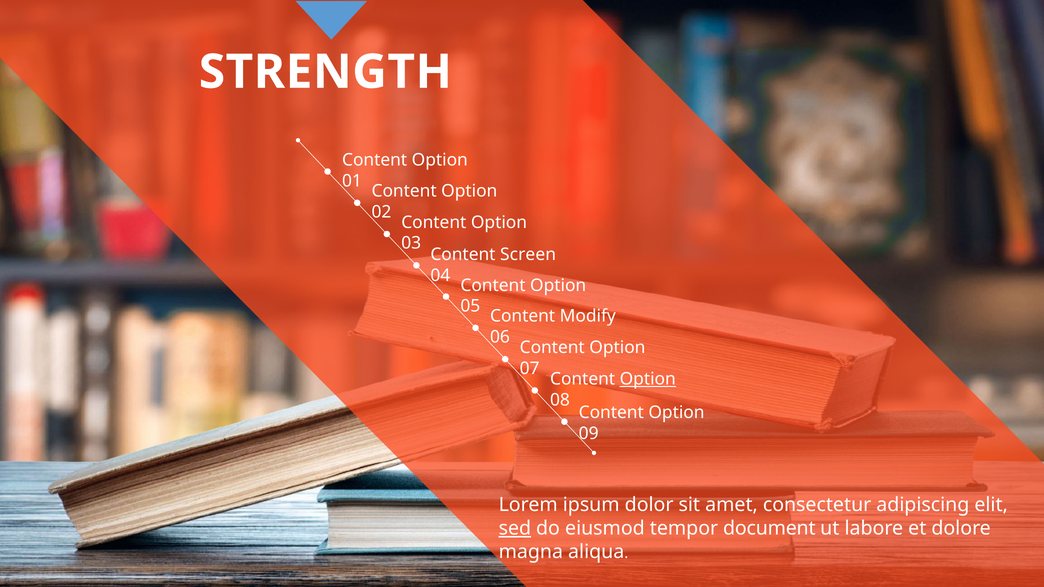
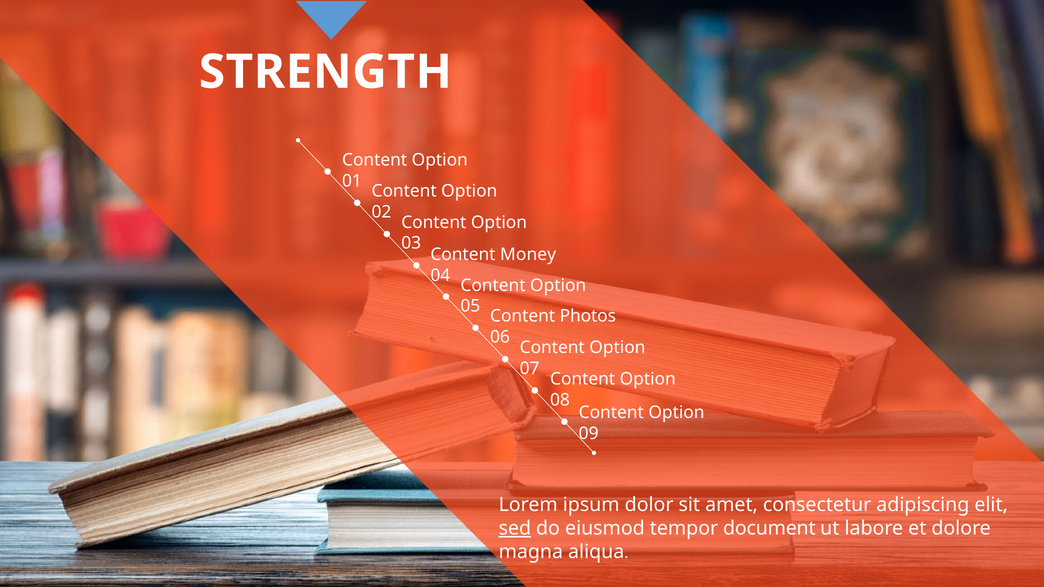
Screen: Screen -> Money
Modify: Modify -> Photos
Option at (648, 379) underline: present -> none
